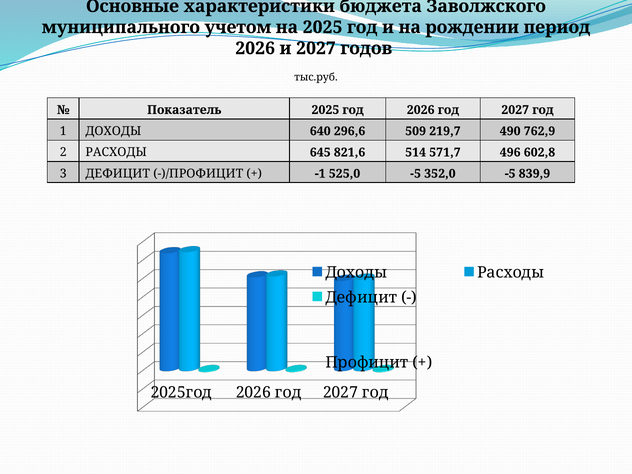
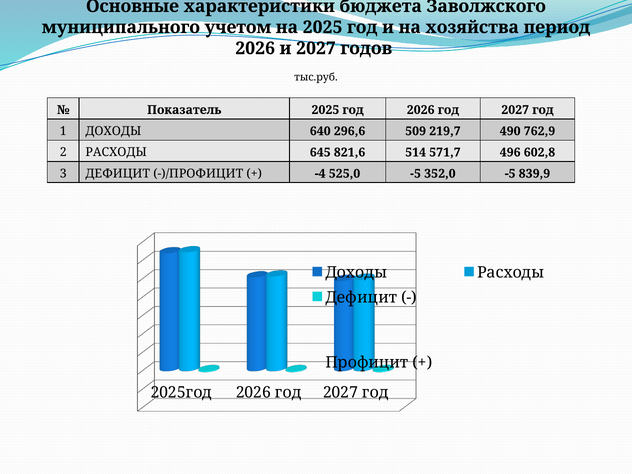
рождении: рождении -> хозяйства
-1: -1 -> -4
